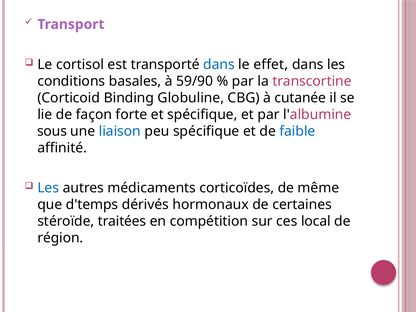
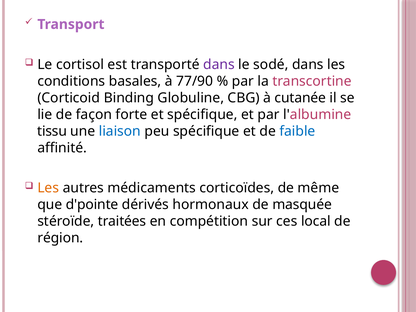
dans at (219, 65) colour: blue -> purple
effet: effet -> sodé
59/90: 59/90 -> 77/90
sous: sous -> tissu
Les at (48, 188) colour: blue -> orange
d'temps: d'temps -> d'pointe
certaines: certaines -> masquée
